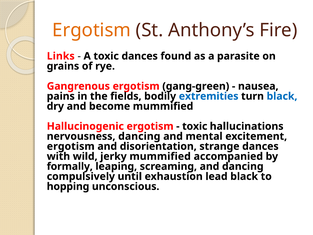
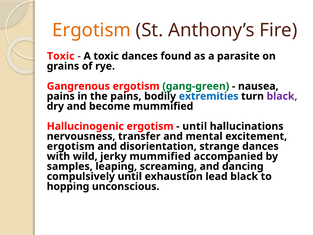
Links at (61, 56): Links -> Toxic
gang-green colour: black -> green
the fields: fields -> pains
black at (282, 96) colour: blue -> purple
toxic at (195, 126): toxic -> until
nervousness dancing: dancing -> transfer
formally: formally -> samples
